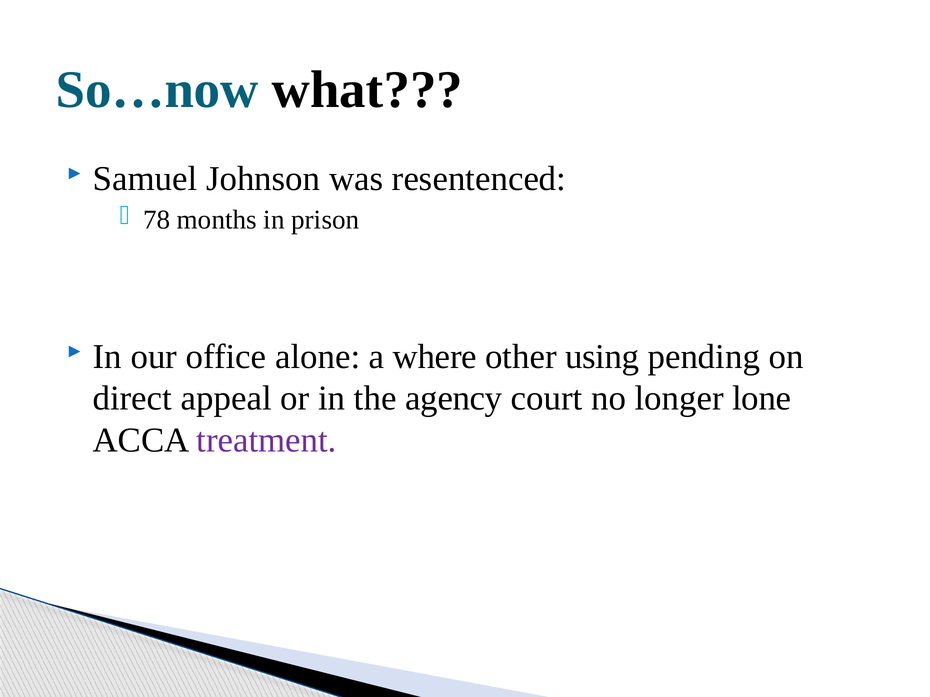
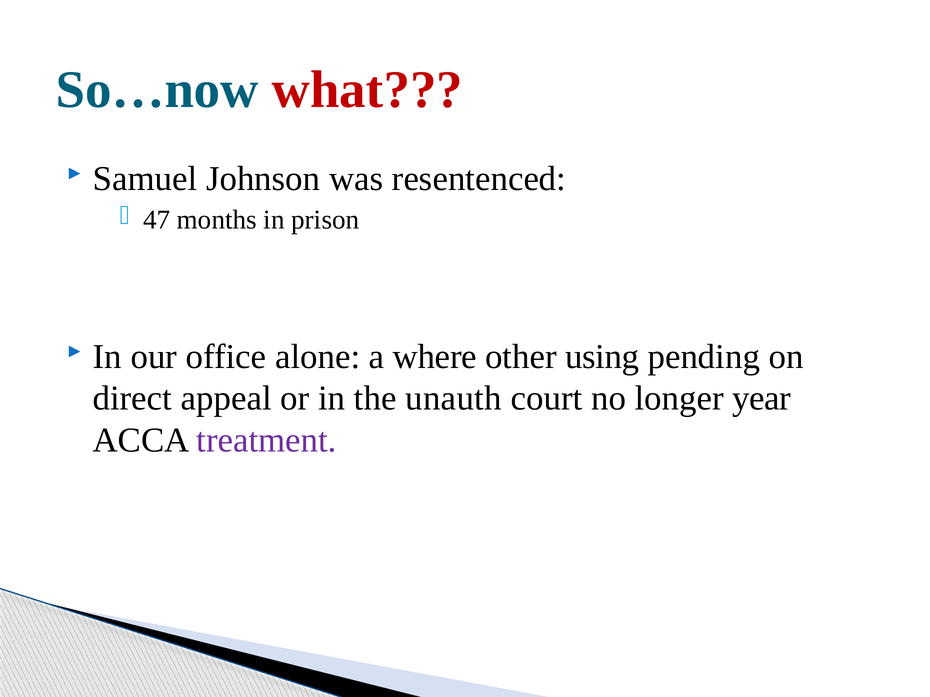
what colour: black -> red
78: 78 -> 47
agency: agency -> unauth
lone: lone -> year
